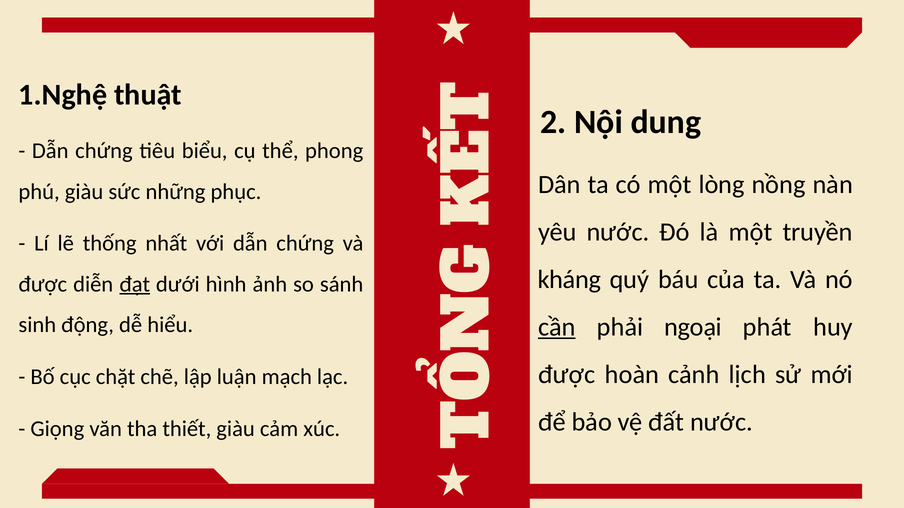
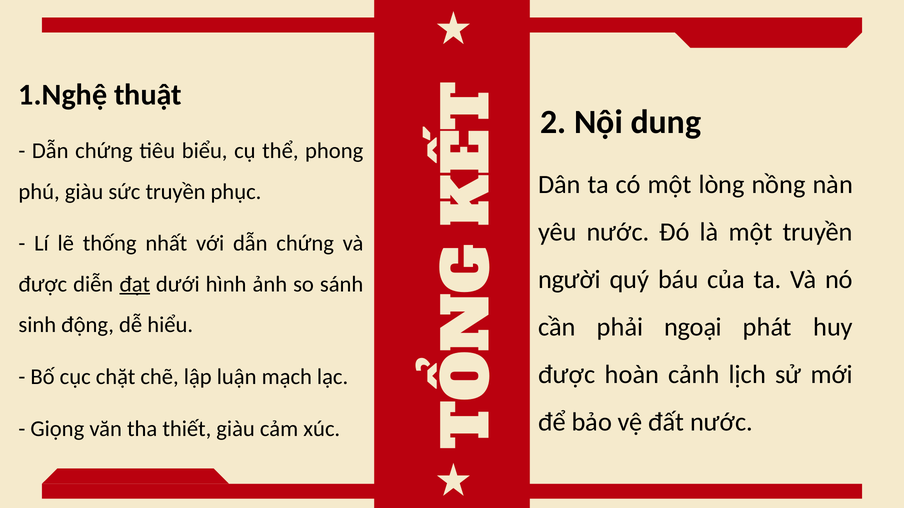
sức những: những -> truyền
kháng: kháng -> người
cần underline: present -> none
